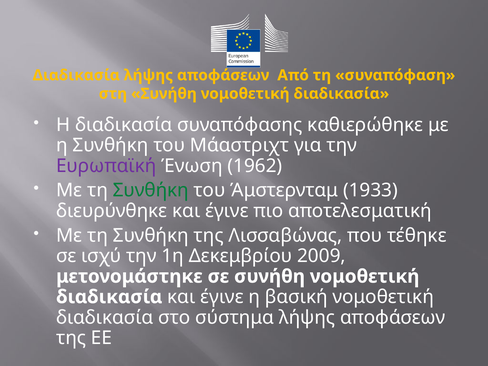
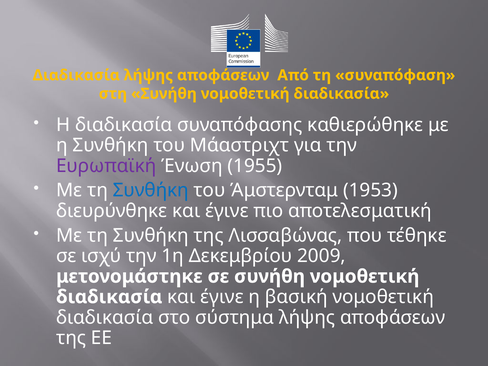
1962: 1962 -> 1955
Συνθήκη at (151, 190) colour: green -> blue
1933: 1933 -> 1953
